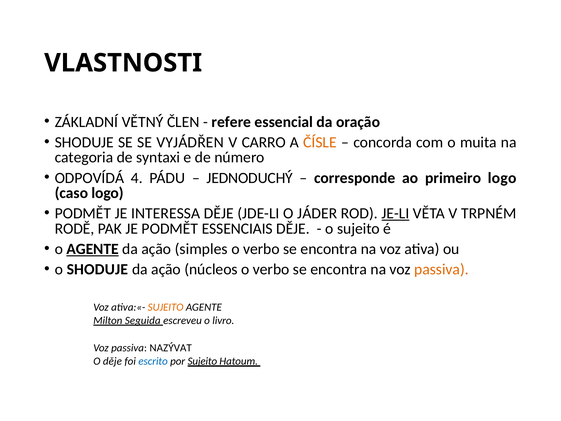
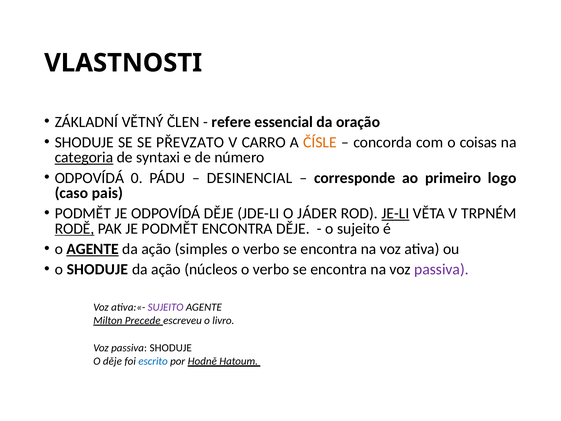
VYJÁDŘEN: VYJÁDŘEN -> PŘEVZATO
muita: muita -> coisas
categoria underline: none -> present
4: 4 -> 0
JEDNODUCHÝ: JEDNODUCHÝ -> DESINENCIAL
caso logo: logo -> pais
JE INTERESSA: INTERESSA -> ODPOVÍDÁ
RODĚ underline: none -> present
PODMĚT ESSENCIAIS: ESSENCIAIS -> ENCONTRA
passiva at (442, 269) colour: orange -> purple
SUJEITO at (166, 307) colour: orange -> purple
Seguida: Seguida -> Precede
passiva NAZÝVAT: NAZÝVAT -> SHODUJE
por Sujeito: Sujeito -> Hodně
